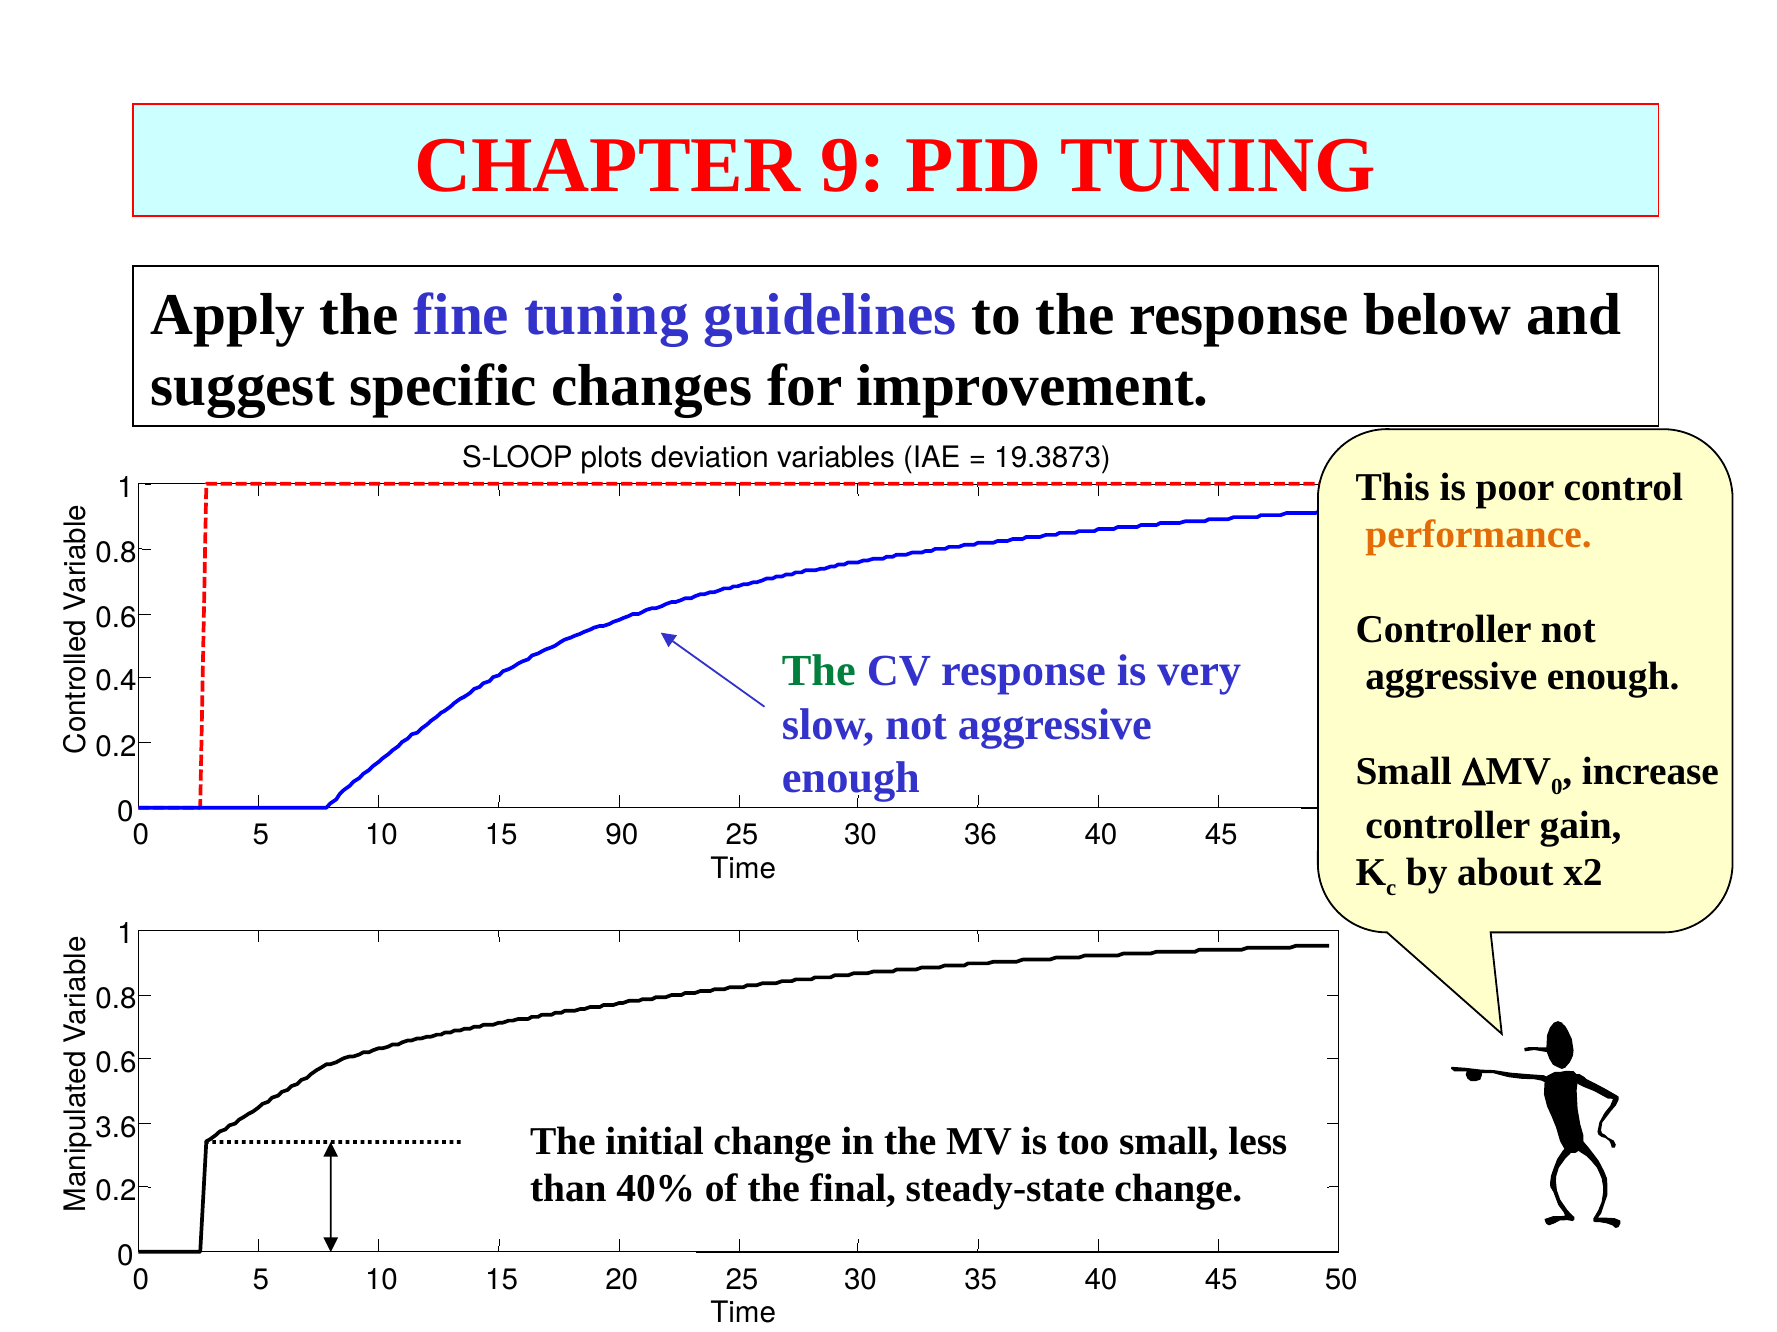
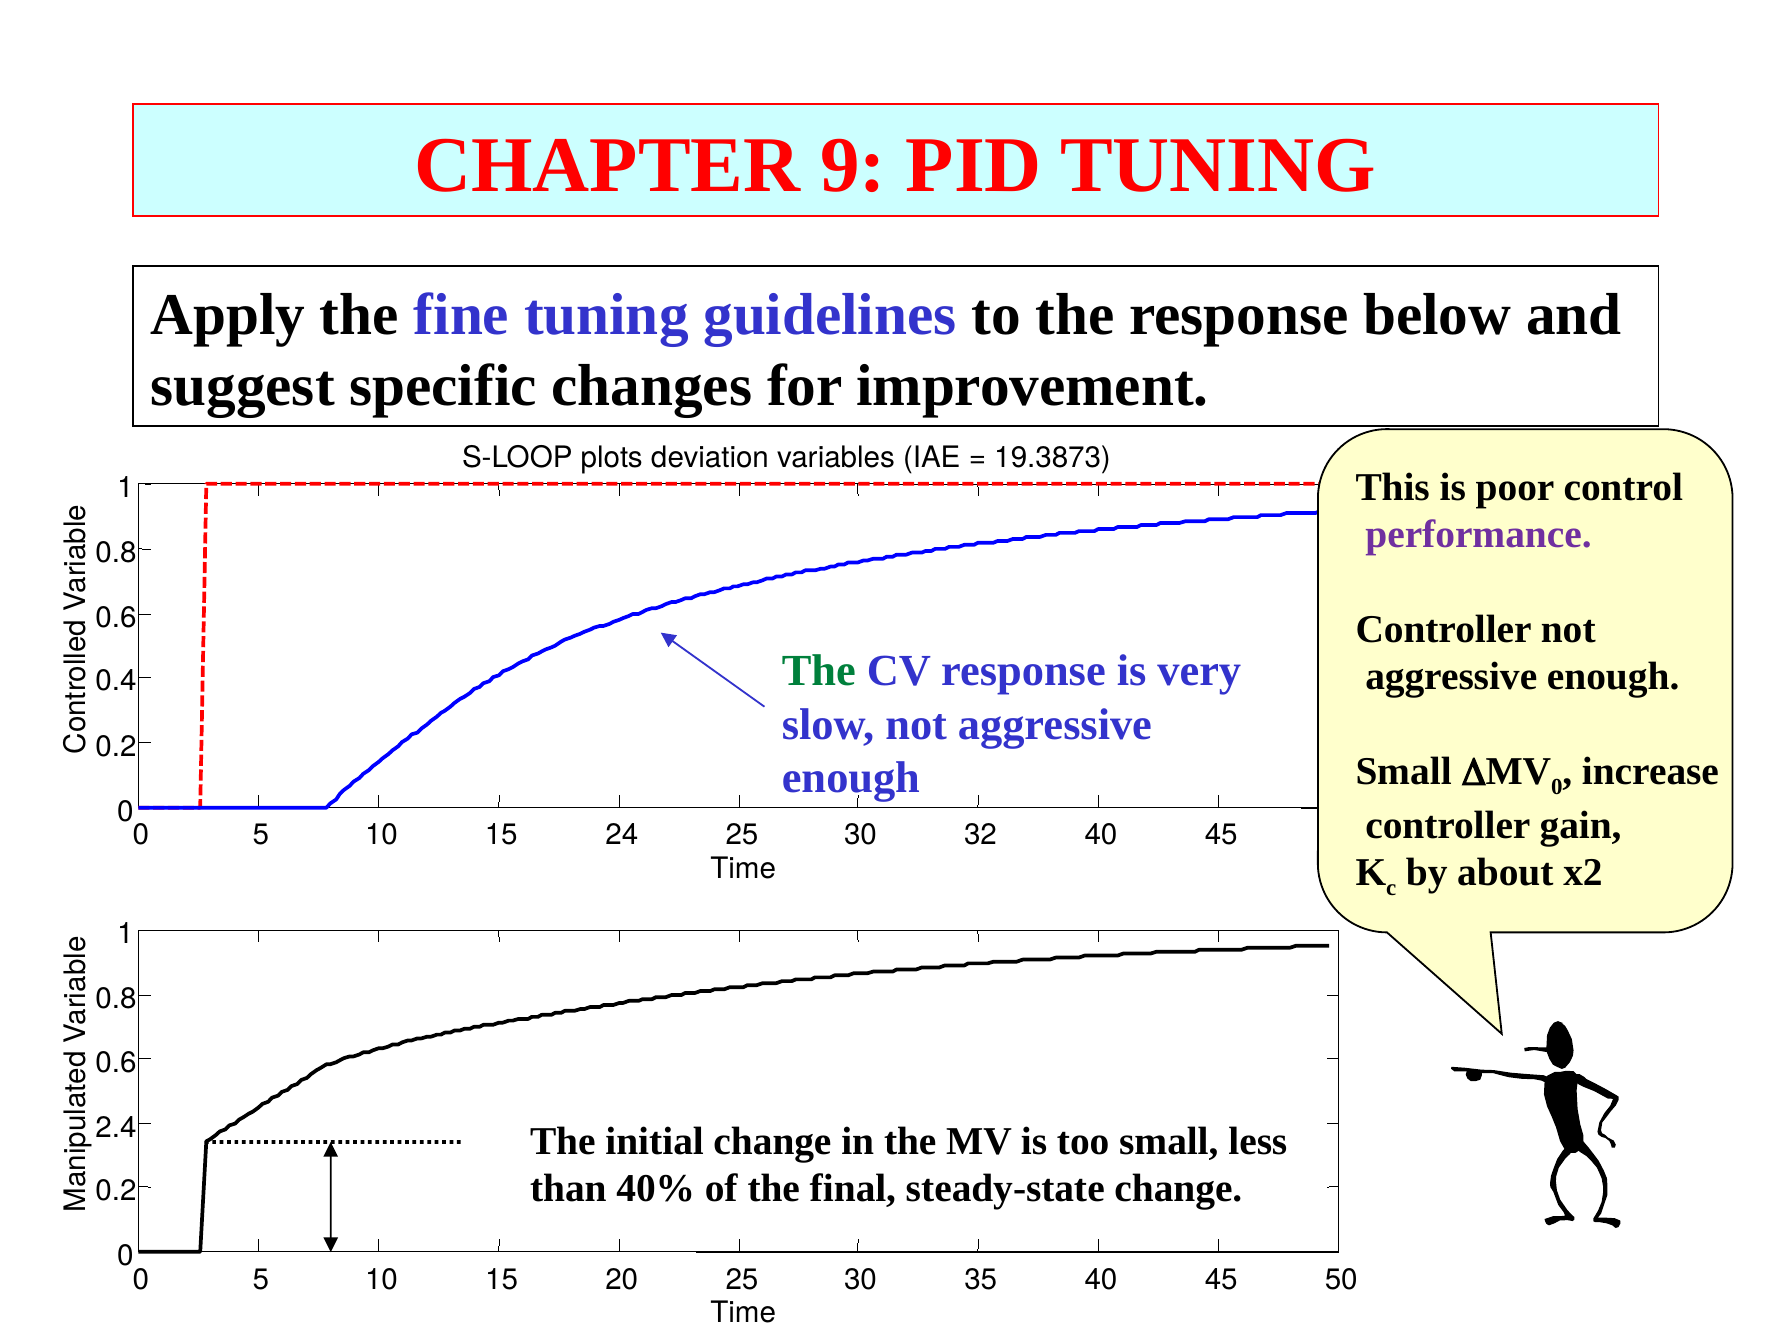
performance colour: orange -> purple
90: 90 -> 24
36: 36 -> 32
3.6: 3.6 -> 2.4
